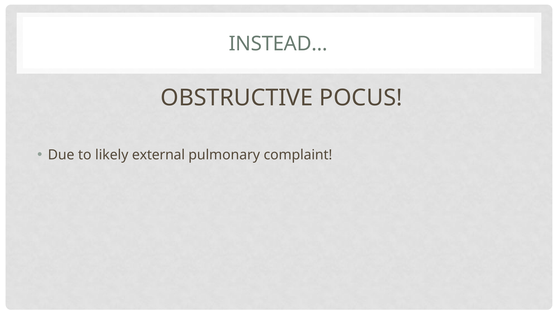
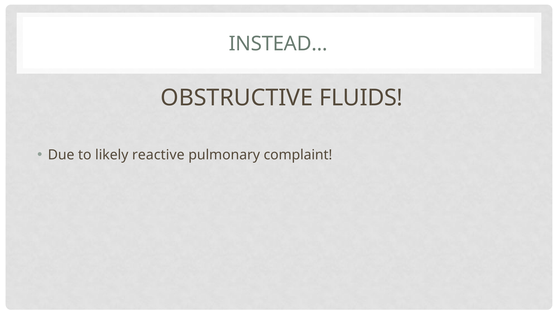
POCUS: POCUS -> FLUIDS
external: external -> reactive
